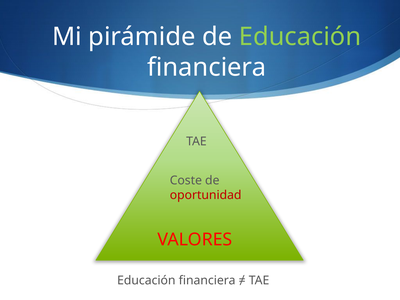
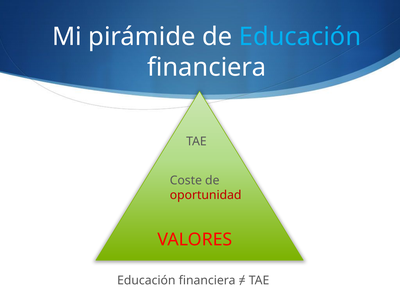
Educación at (300, 37) colour: light green -> light blue
